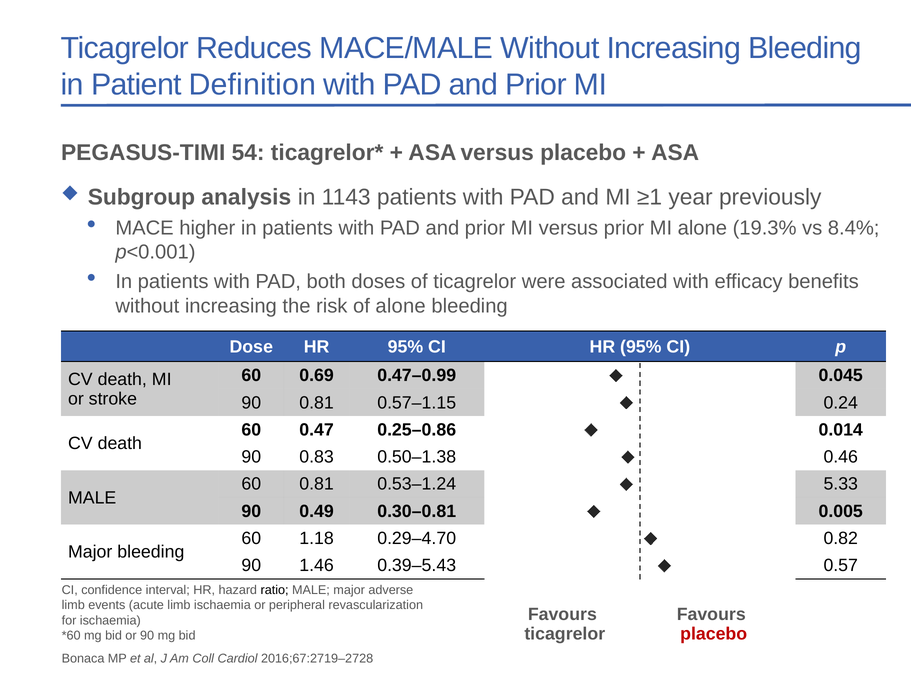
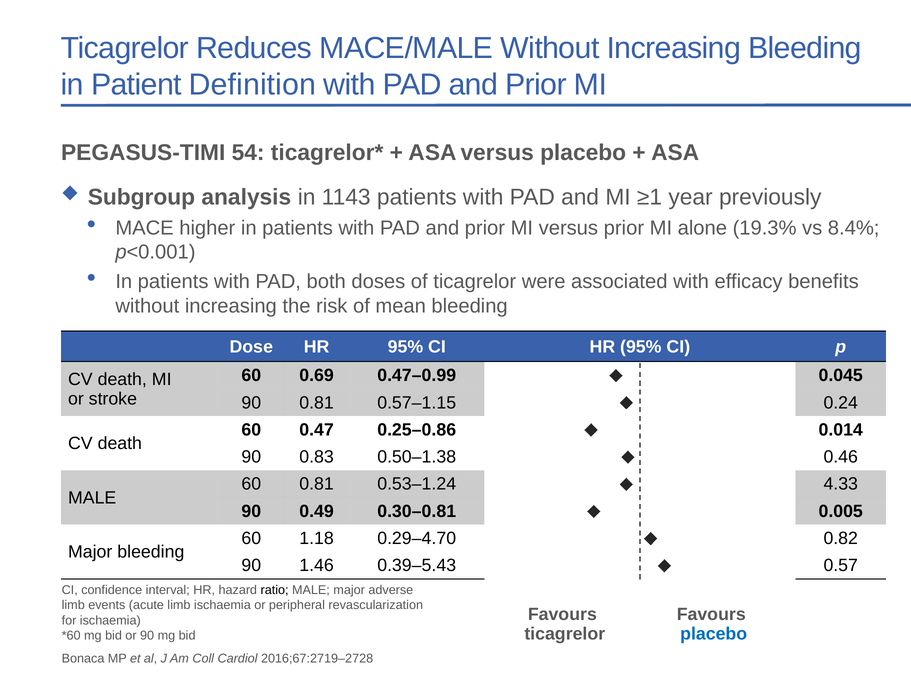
of alone: alone -> mean
5.33: 5.33 -> 4.33
placebo at (714, 633) colour: red -> blue
